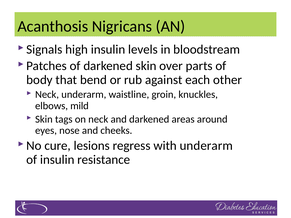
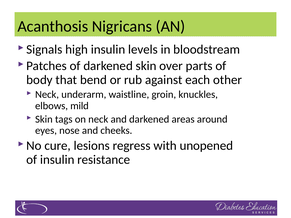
with underarm: underarm -> unopened
